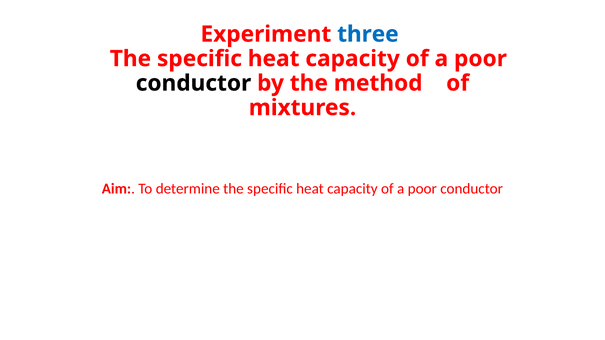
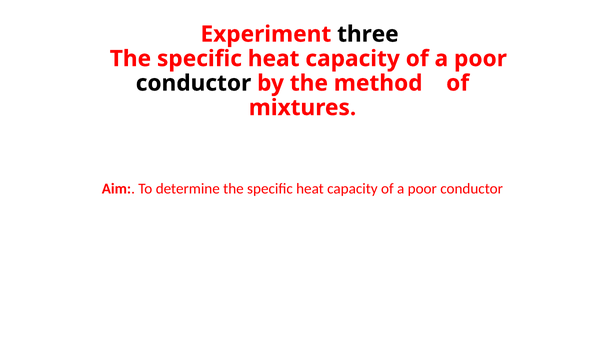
three colour: blue -> black
